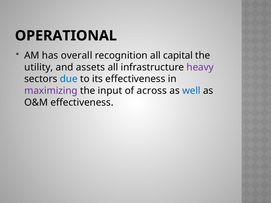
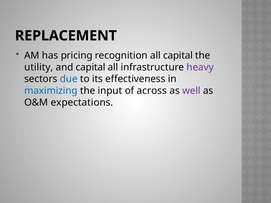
OPERATIONAL: OPERATIONAL -> REPLACEMENT
overall: overall -> pricing
and assets: assets -> capital
maximizing colour: purple -> blue
well colour: blue -> purple
O&M effectiveness: effectiveness -> expectations
